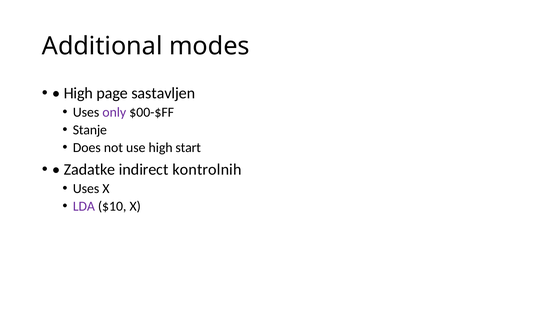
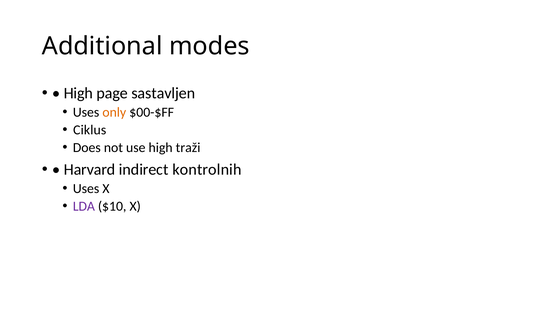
only colour: purple -> orange
Stanje: Stanje -> Ciklus
start: start -> traži
Zadatke: Zadatke -> Harvard
